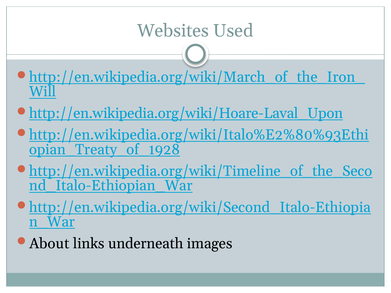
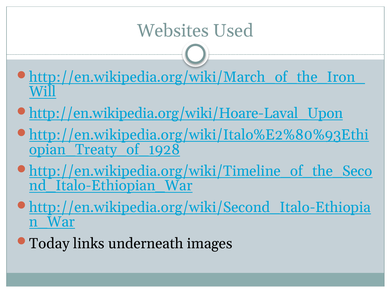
About: About -> Today
